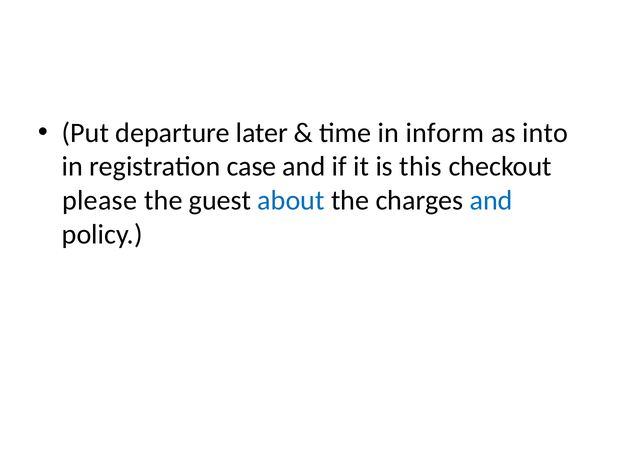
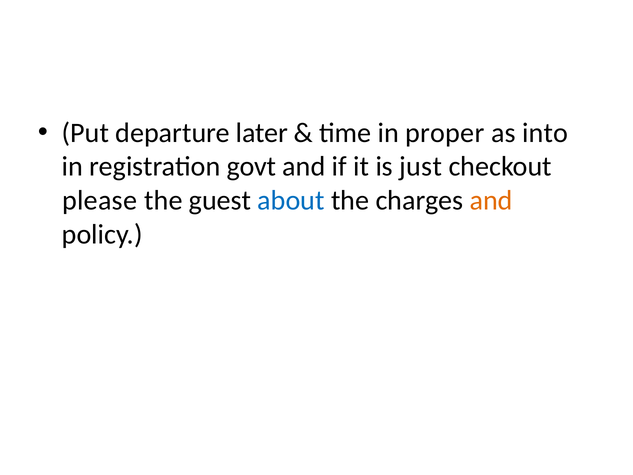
inform: inform -> proper
case: case -> govt
this: this -> just
and at (491, 200) colour: blue -> orange
